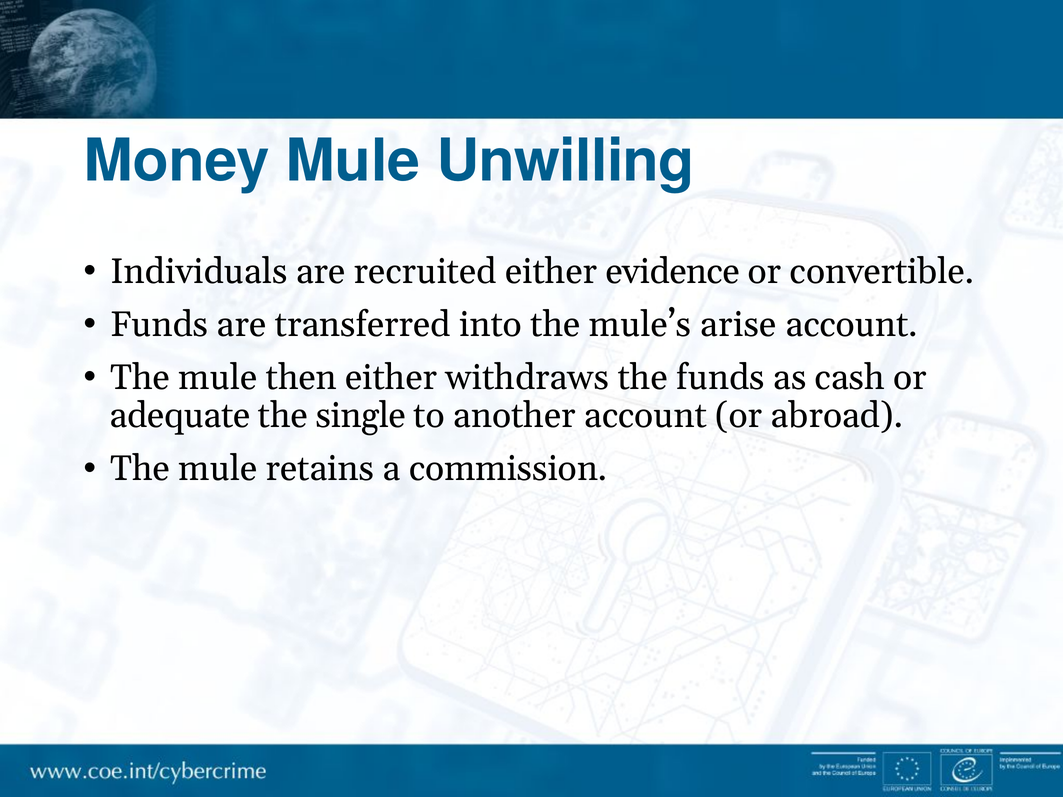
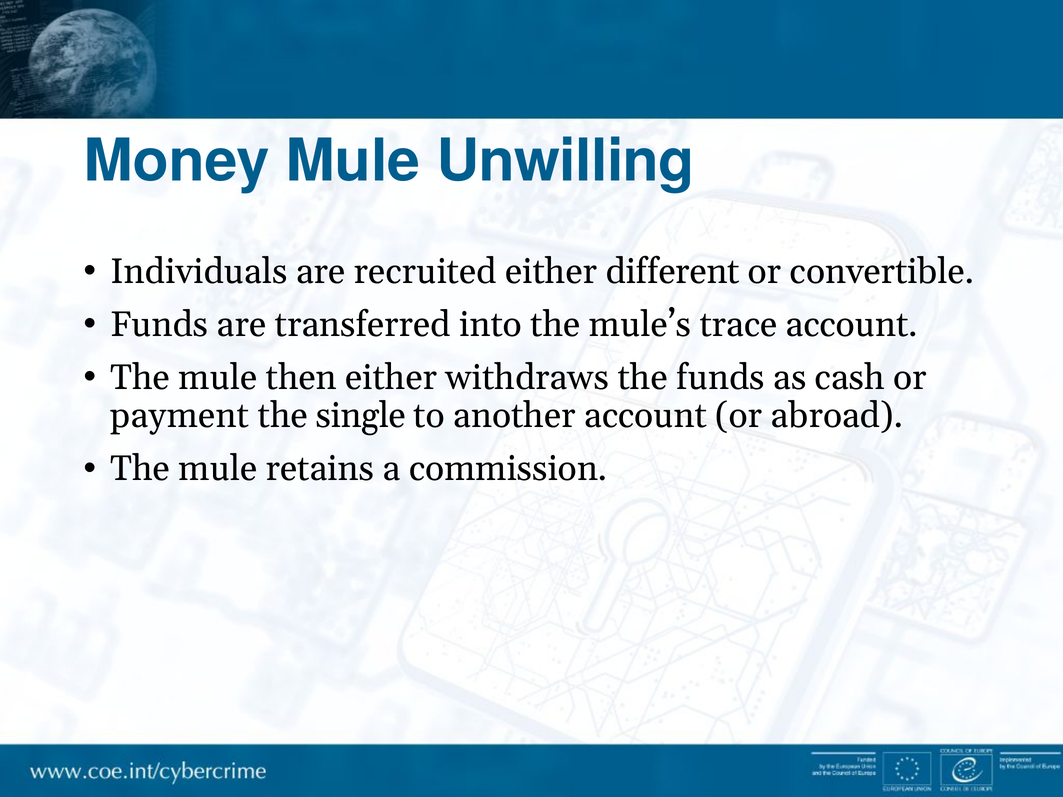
evidence: evidence -> different
arise: arise -> trace
adequate: adequate -> payment
